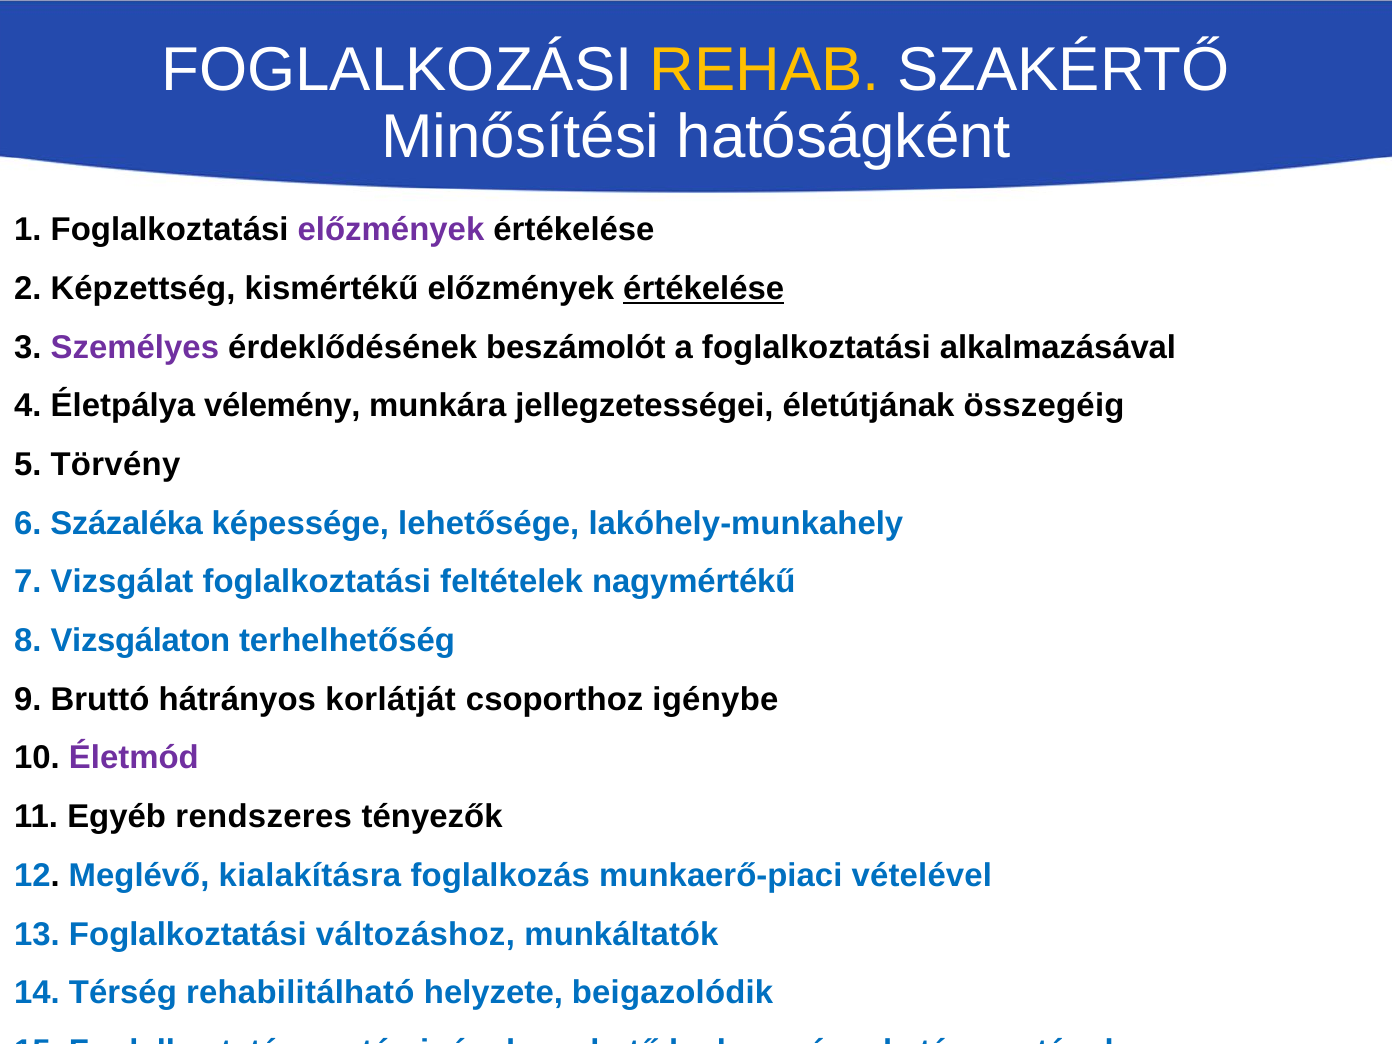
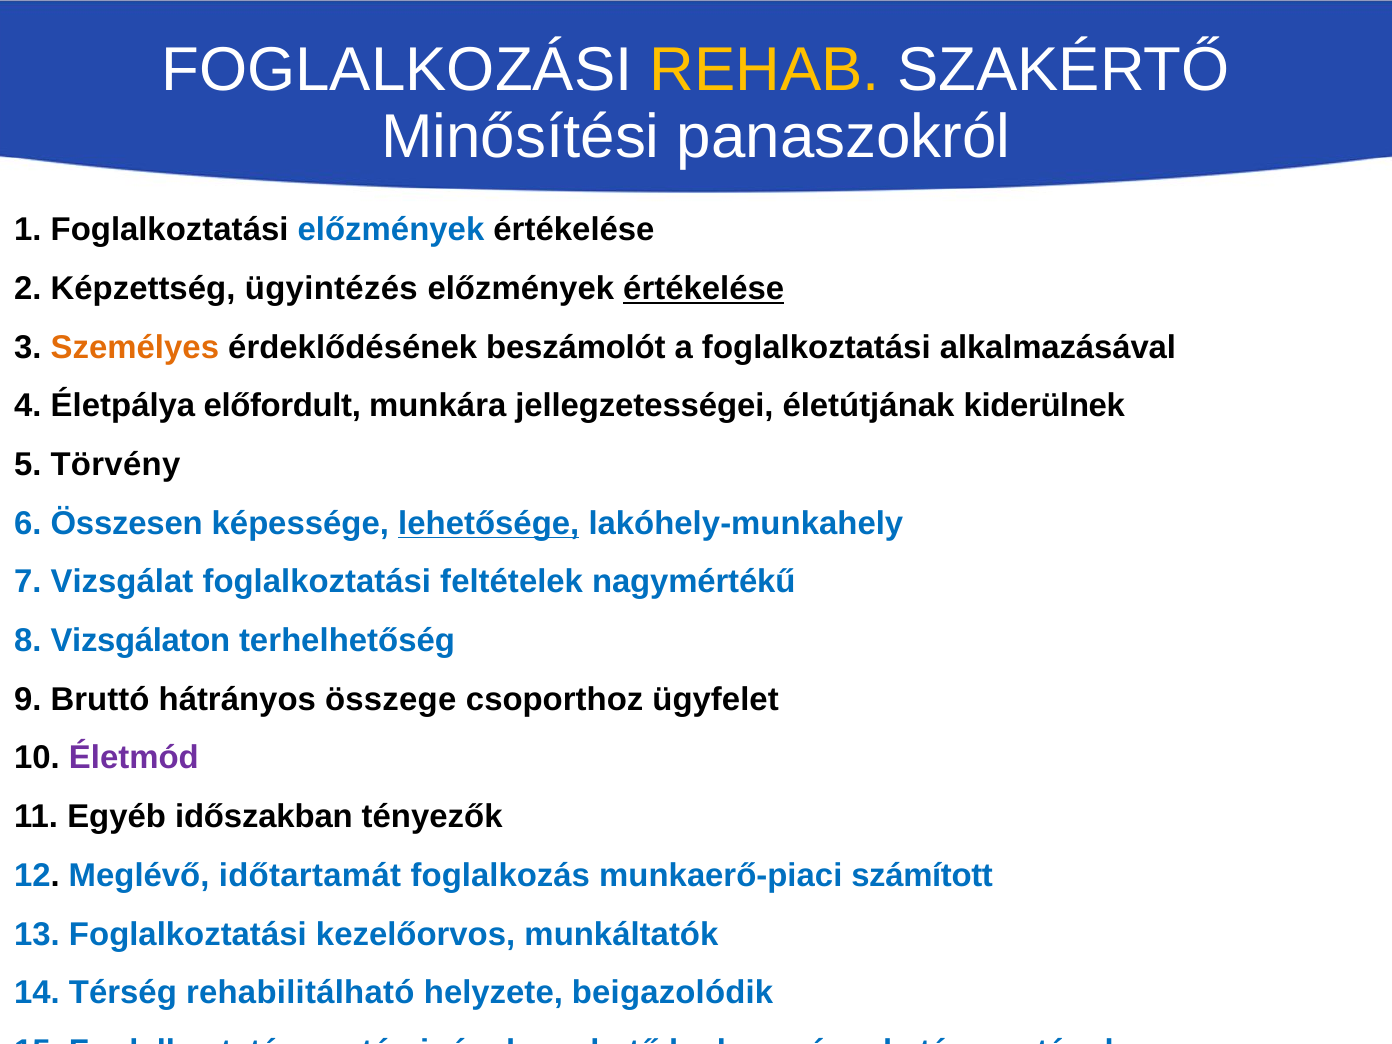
hatóságként: hatóságként -> panaszokról
előzmények at (391, 230) colour: purple -> blue
kismértékű: kismértékű -> ügyintézés
Személyes colour: purple -> orange
vélemény: vélemény -> előfordult
összegéig: összegéig -> kiderülnek
Százaléka: Százaléka -> Összesen
lehetősége underline: none -> present
korlátját: korlátját -> összege
csoporthoz igénybe: igénybe -> ügyfelet
rendszeres: rendszeres -> időszakban
kialakításra: kialakításra -> időtartamát
vételével: vételével -> számított
változáshoz: változáshoz -> kezelőorvos
